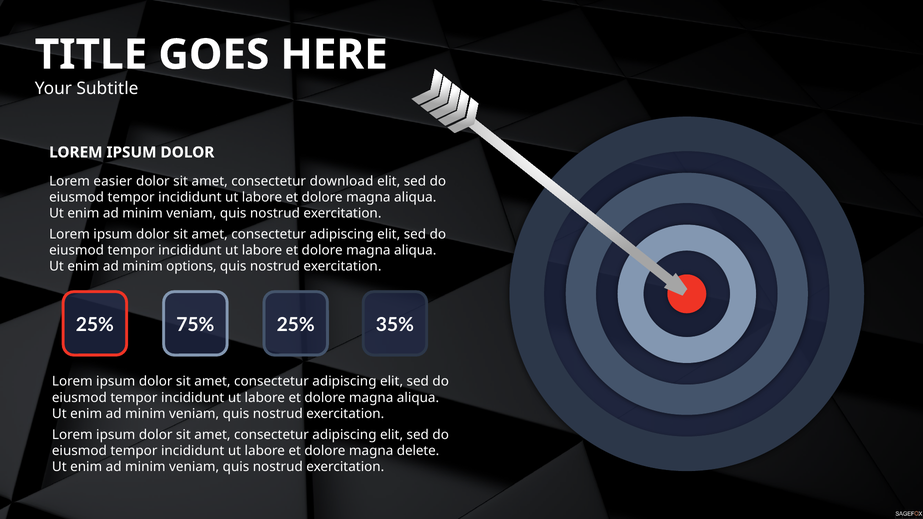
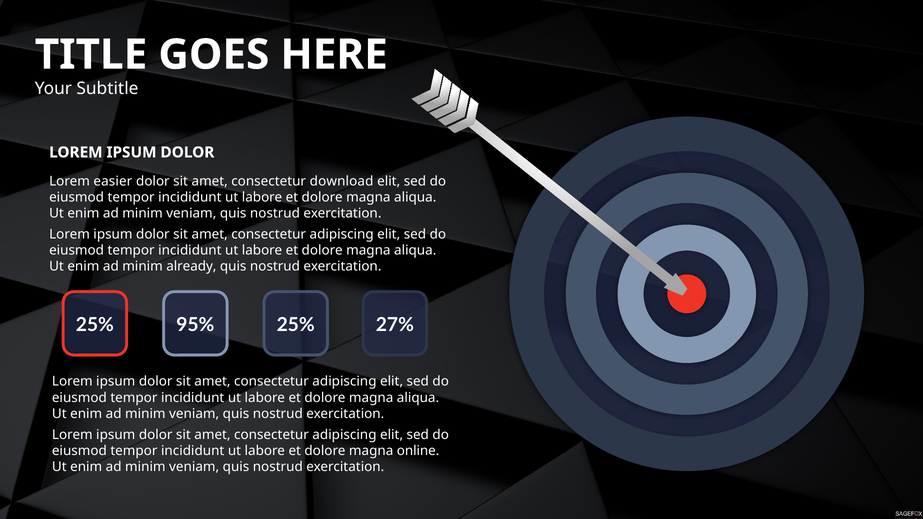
options: options -> already
75%: 75% -> 95%
35%: 35% -> 27%
delete: delete -> online
